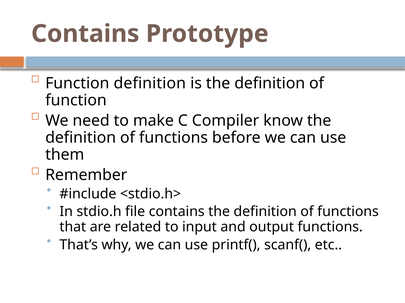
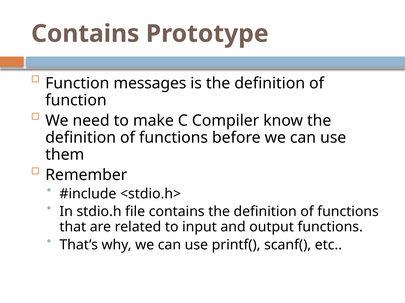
Function definition: definition -> messages
